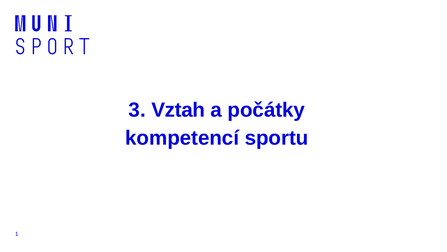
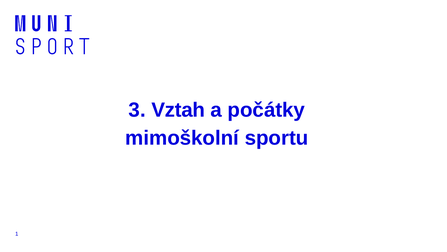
kompetencí: kompetencí -> mimoškolní
